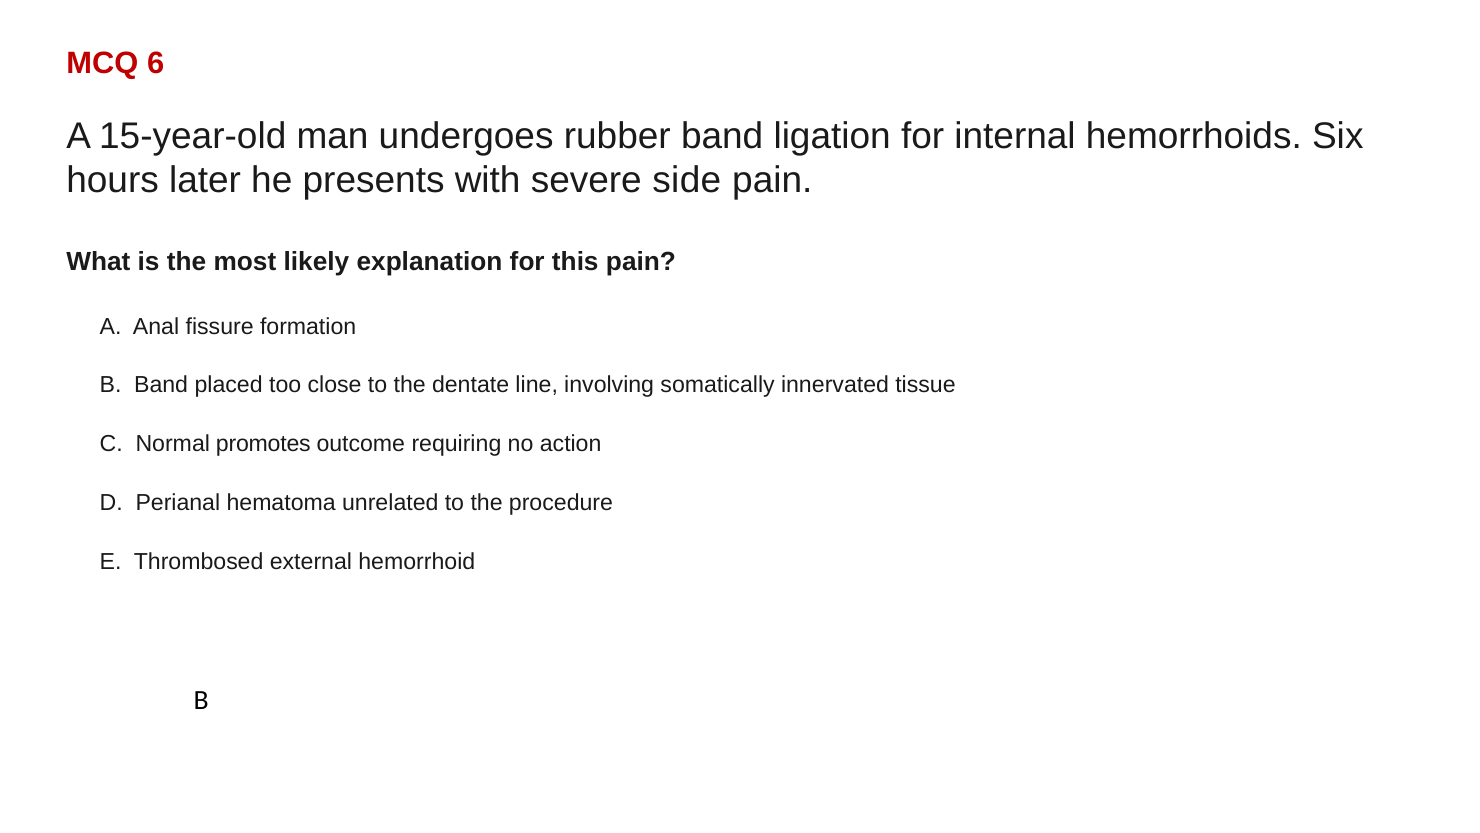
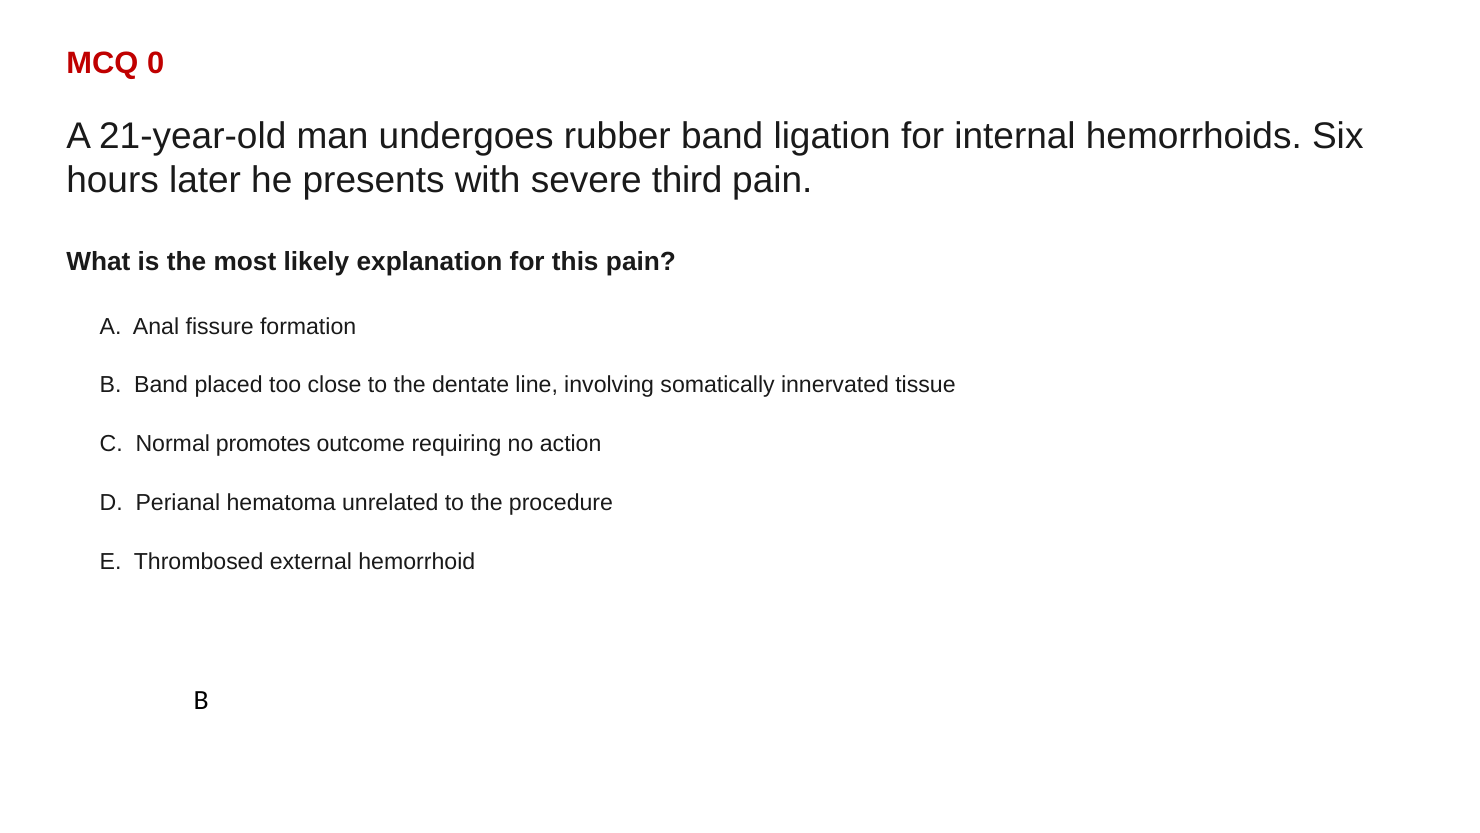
6: 6 -> 0
15-year-old: 15-year-old -> 21-year-old
side: side -> third
